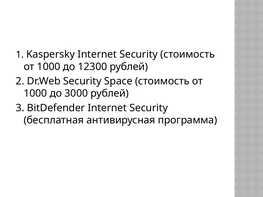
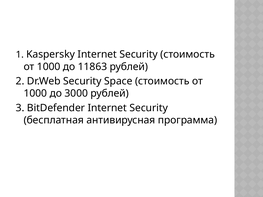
12300: 12300 -> 11863
